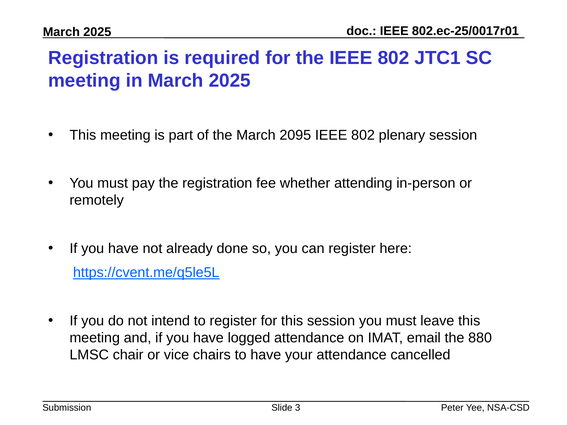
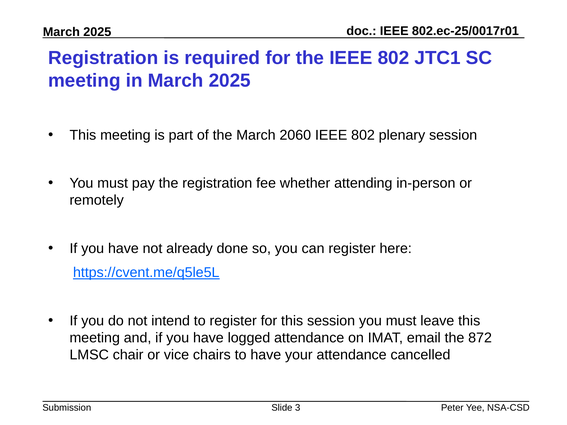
2095: 2095 -> 2060
880: 880 -> 872
